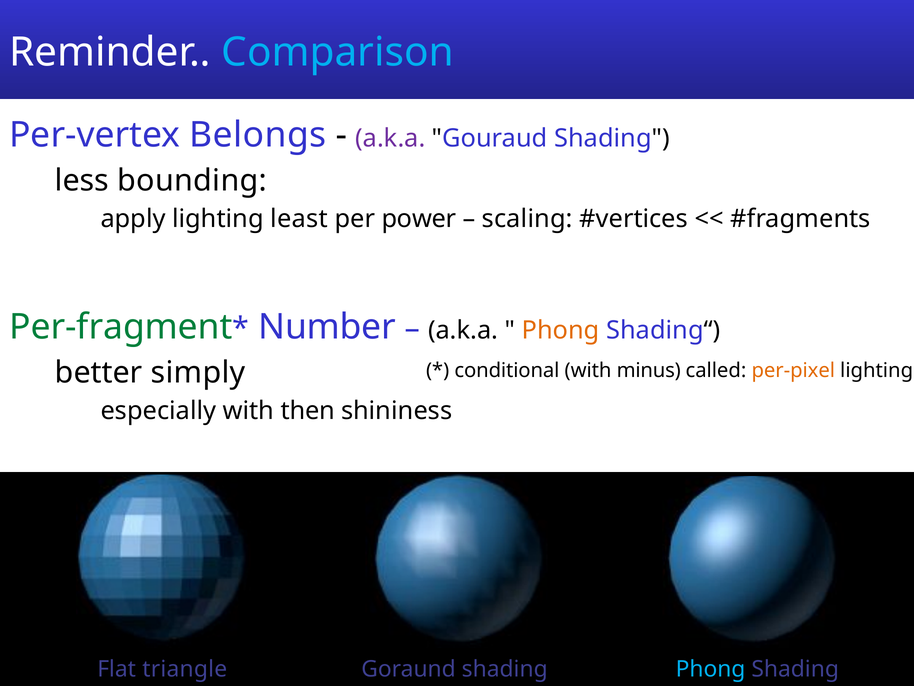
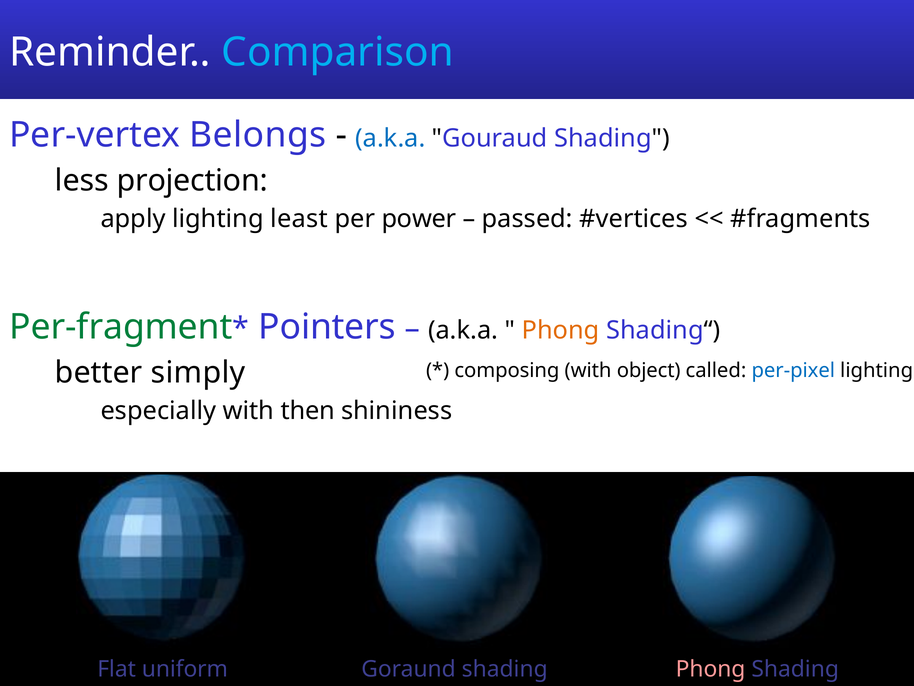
a.k.a at (390, 138) colour: purple -> blue
bounding: bounding -> projection
scaling: scaling -> passed
Number: Number -> Pointers
conditional: conditional -> composing
minus: minus -> object
per-pixel colour: orange -> blue
triangle: triangle -> uniform
Phong at (711, 669) colour: light blue -> pink
